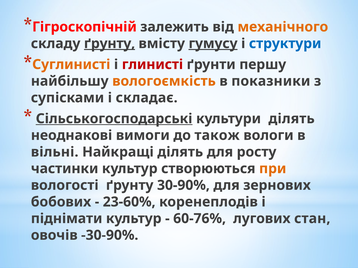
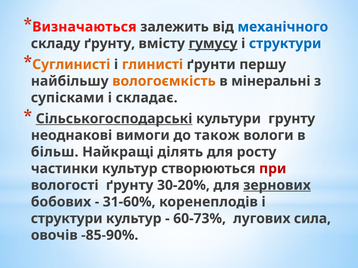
Гігроскопічній: Гігроскопічній -> Визначаються
механічного colour: orange -> blue
ґрунту at (110, 44) underline: present -> none
глинисті colour: red -> orange
показники: показники -> мінеральні
культури ділять: ділять -> грунту
вільні: вільні -> більш
при colour: orange -> red
30-90%: 30-90% -> 30-20%
зернових underline: none -> present
23-60%: 23-60% -> 31-60%
піднімати at (67, 219): піднімати -> структури
60-76%: 60-76% -> 60-73%
стан: стан -> сила
-30-90%: -30-90% -> -85-90%
